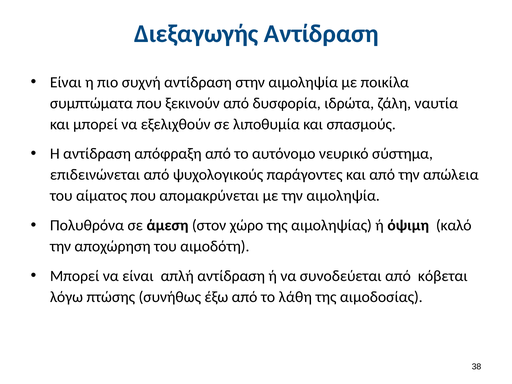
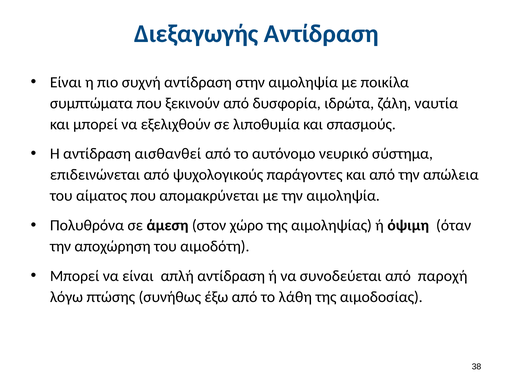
απόφραξη: απόφραξη -> αισθανθεί
καλό: καλό -> όταν
κόβεται: κόβεται -> παροχή
